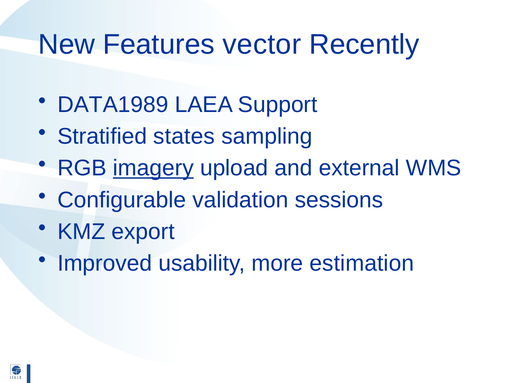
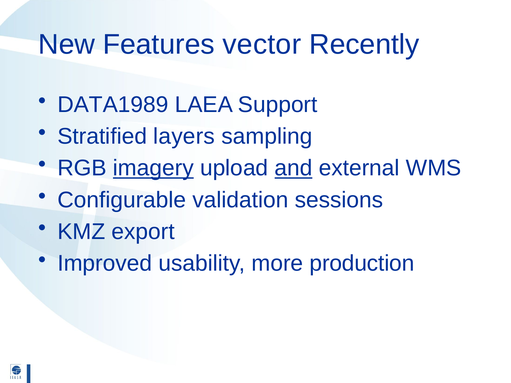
states: states -> layers
and underline: none -> present
estimation: estimation -> production
